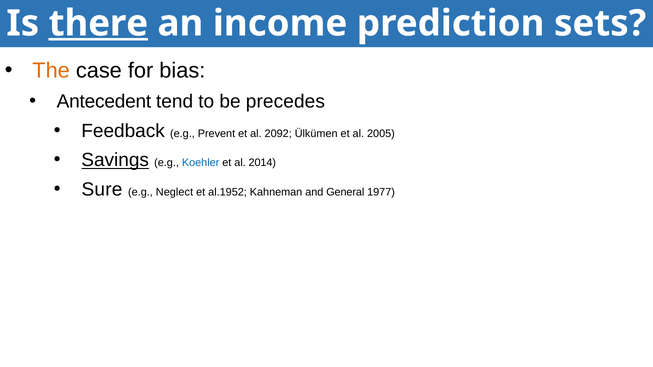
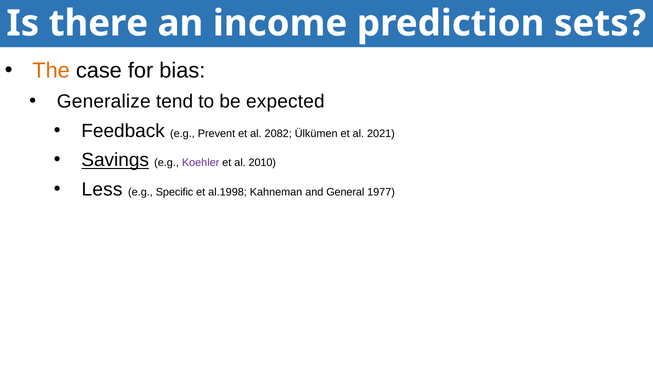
there underline: present -> none
Antecedent: Antecedent -> Generalize
precedes: precedes -> expected
2092: 2092 -> 2082
2005: 2005 -> 2021
Koehler colour: blue -> purple
2014: 2014 -> 2010
Sure: Sure -> Less
Neglect: Neglect -> Specific
al.1952: al.1952 -> al.1998
